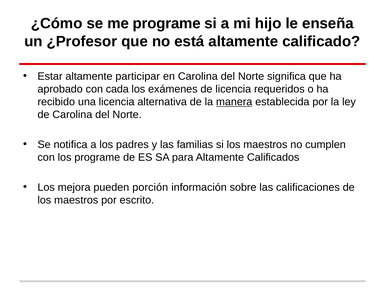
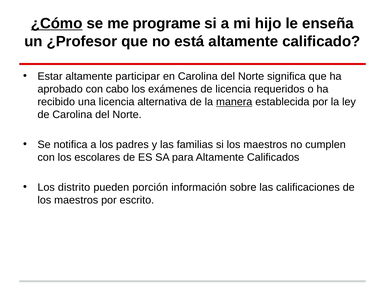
¿Cómo underline: none -> present
cada: cada -> cabo
los programe: programe -> escolares
mejora: mejora -> distrito
